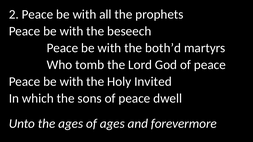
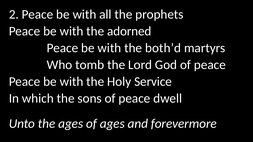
beseech: beseech -> adorned
Invited: Invited -> Service
